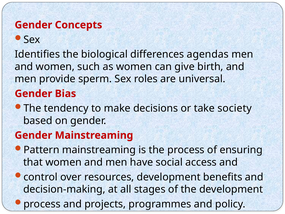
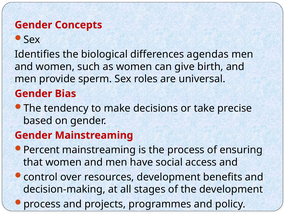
society: society -> precise
Pattern: Pattern -> Percent
